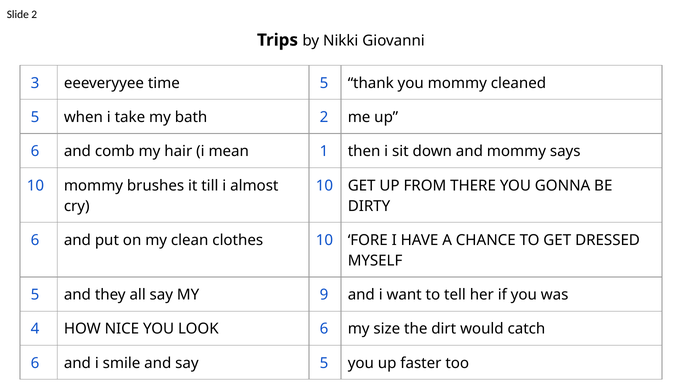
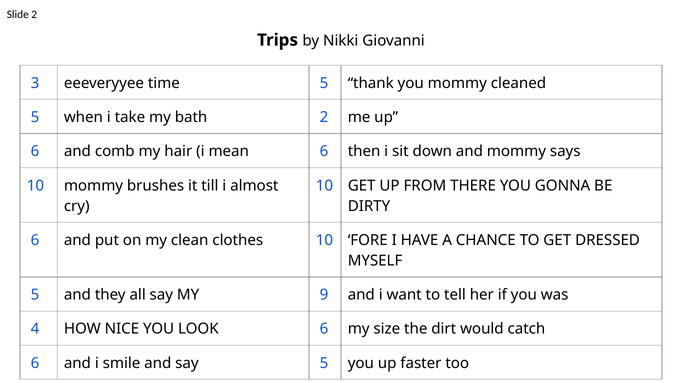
mean 1: 1 -> 6
